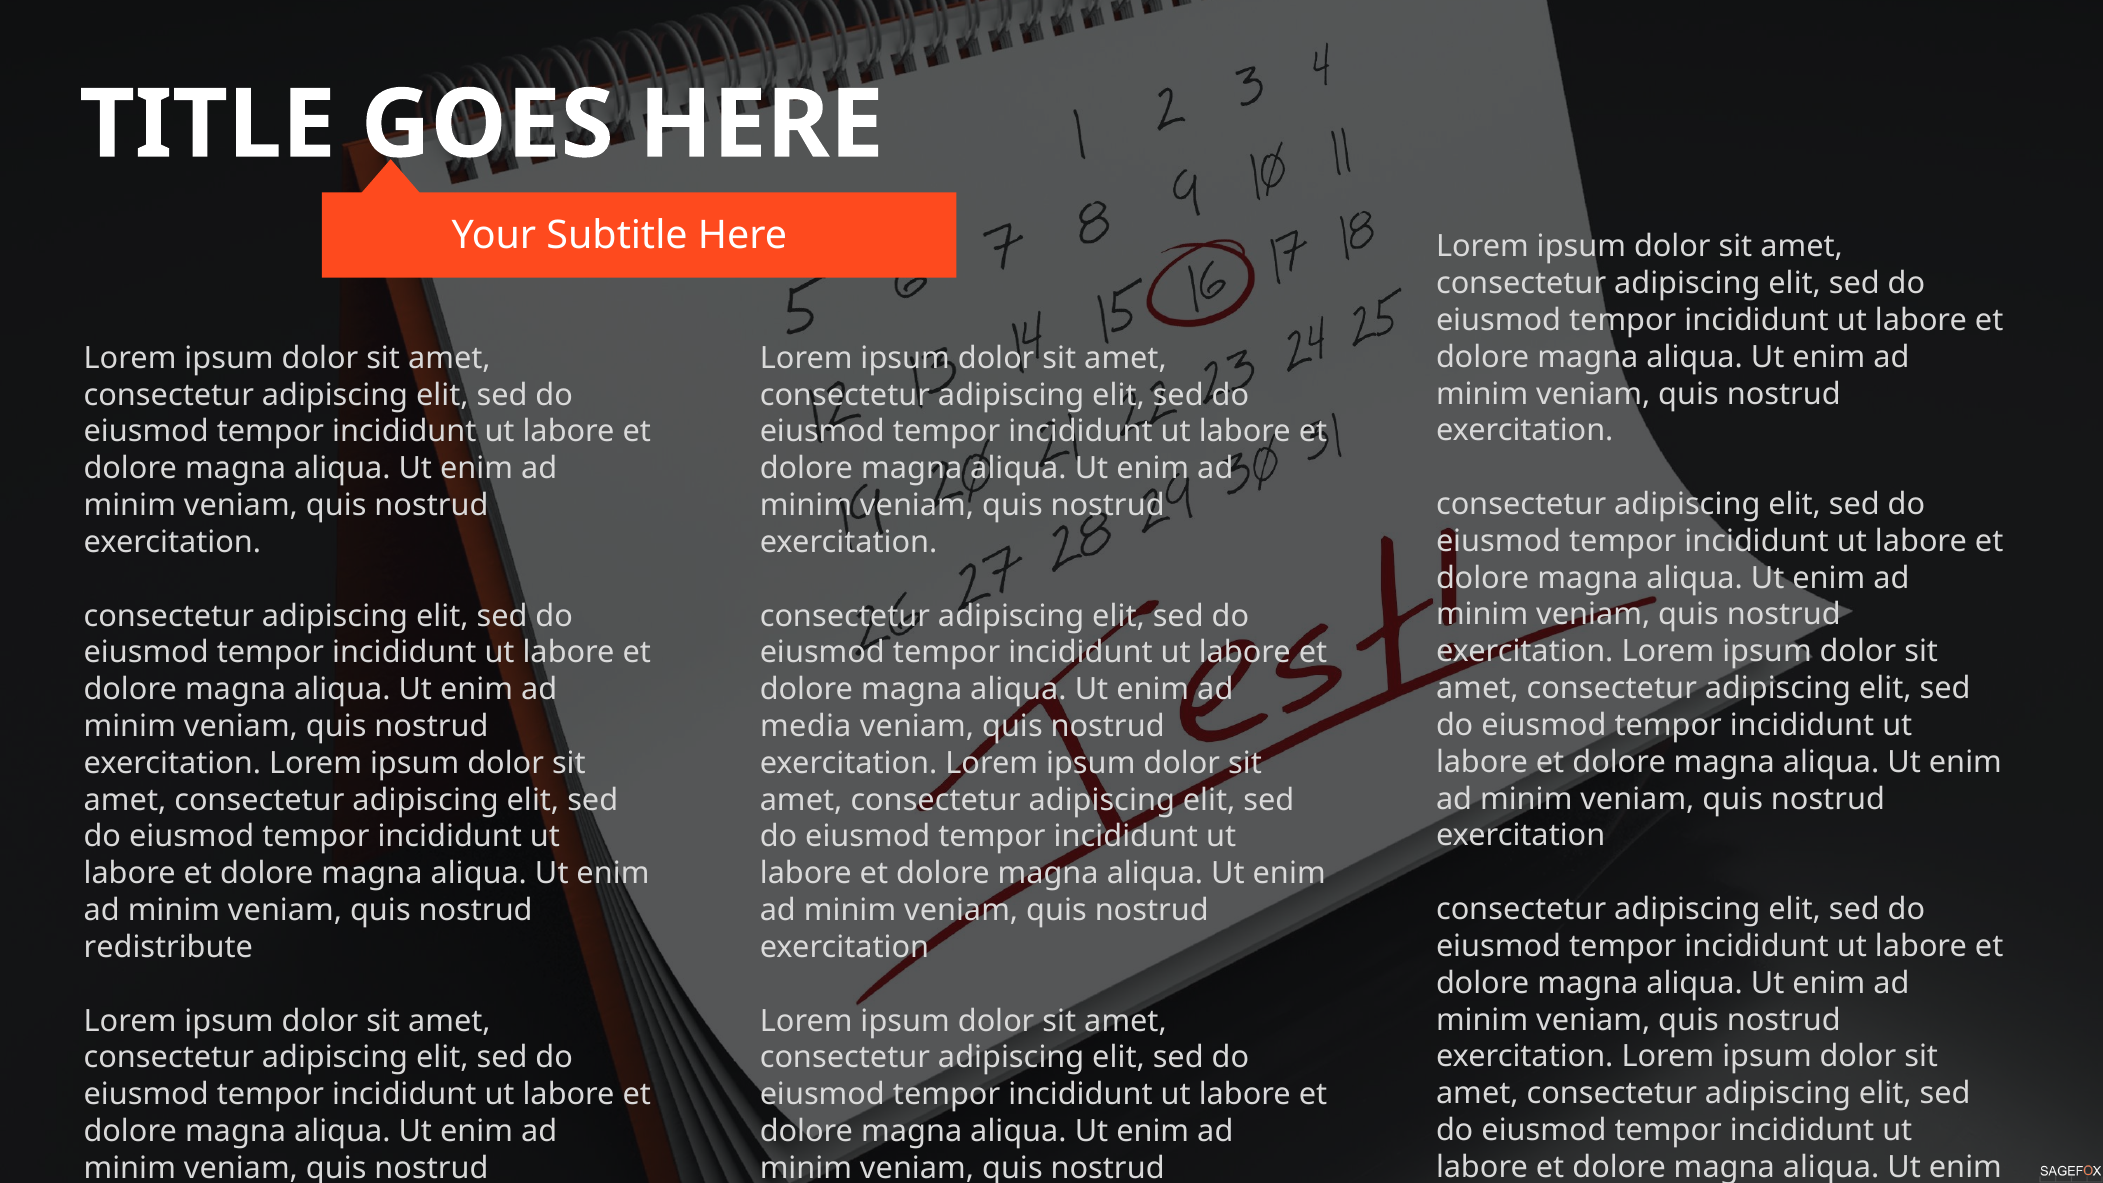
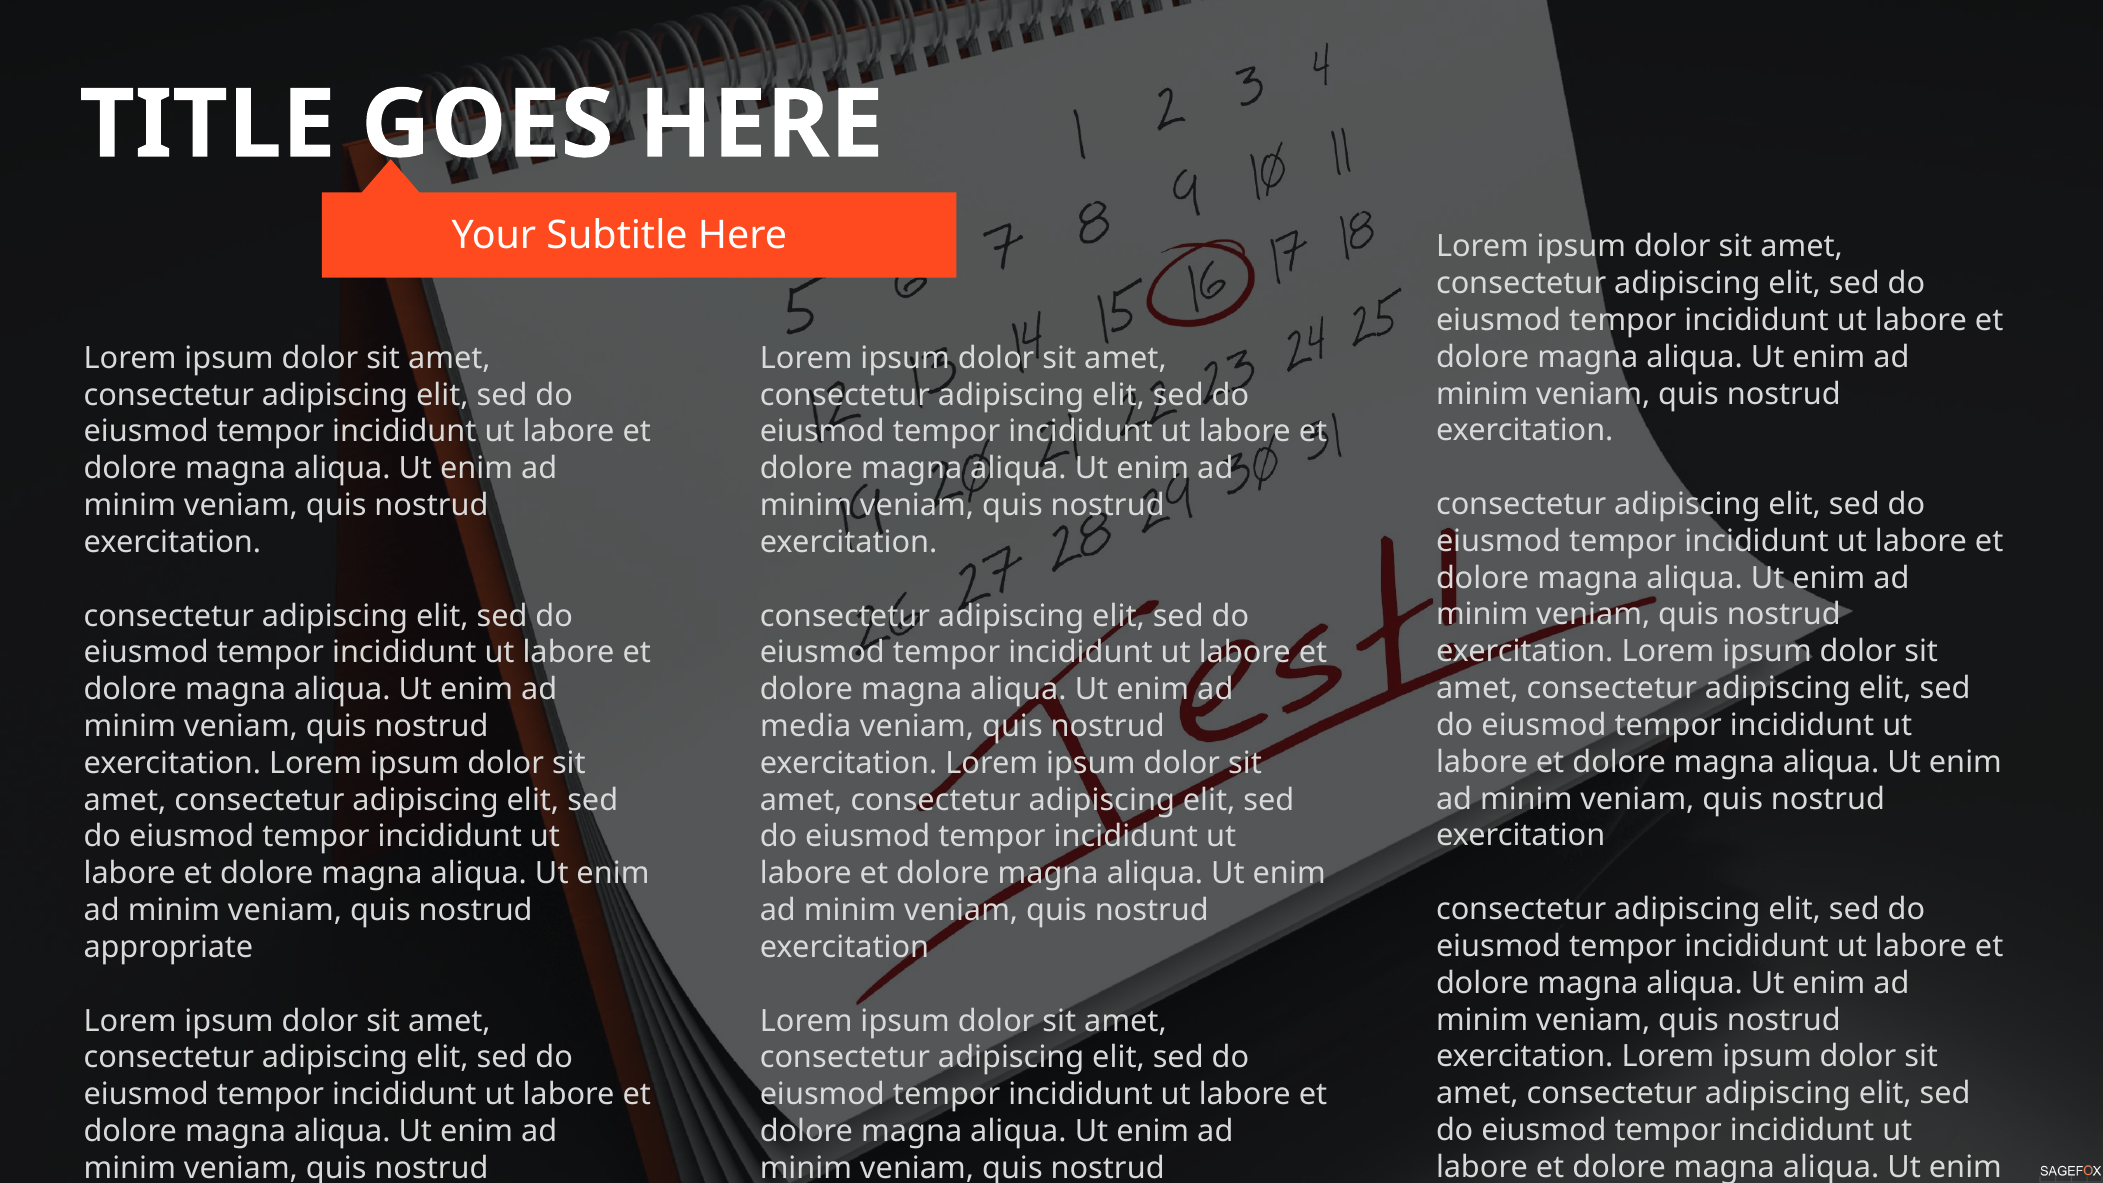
redistribute: redistribute -> appropriate
